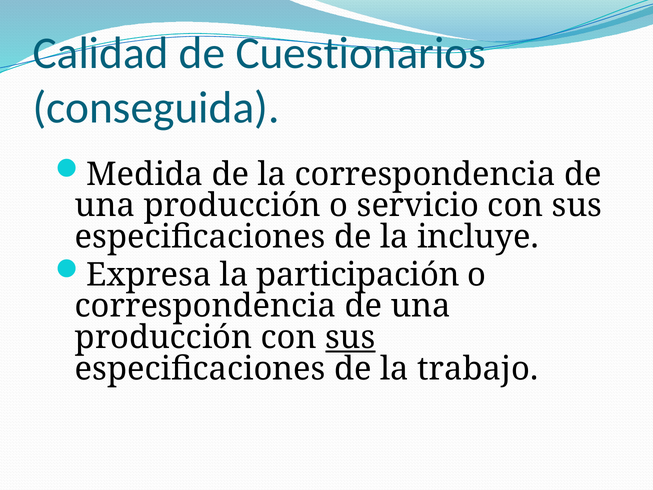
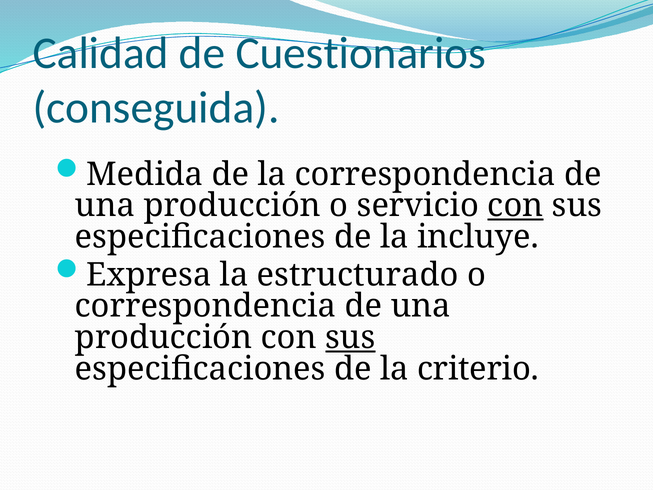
con at (515, 206) underline: none -> present
participación: participación -> estructurado
trabajo: trabajo -> criterio
